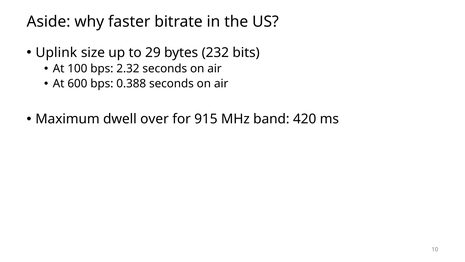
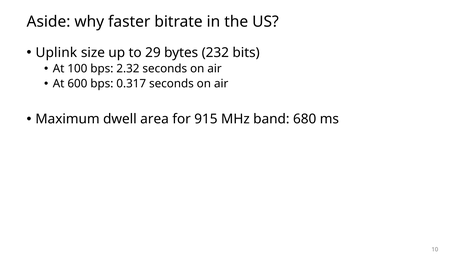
0.388: 0.388 -> 0.317
over: over -> area
420: 420 -> 680
